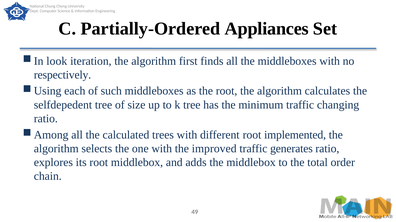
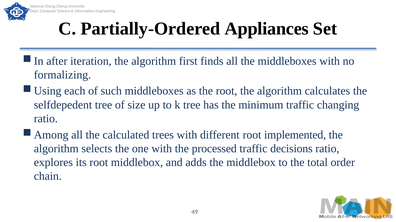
look: look -> after
respectively: respectively -> formalizing
improved: improved -> processed
generates: generates -> decisions
